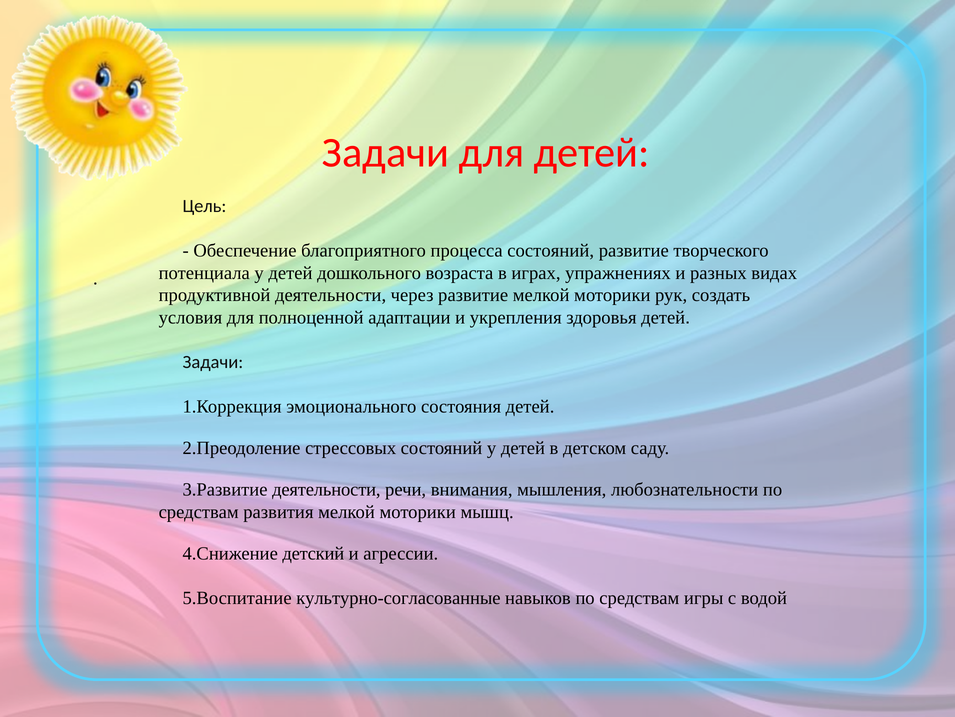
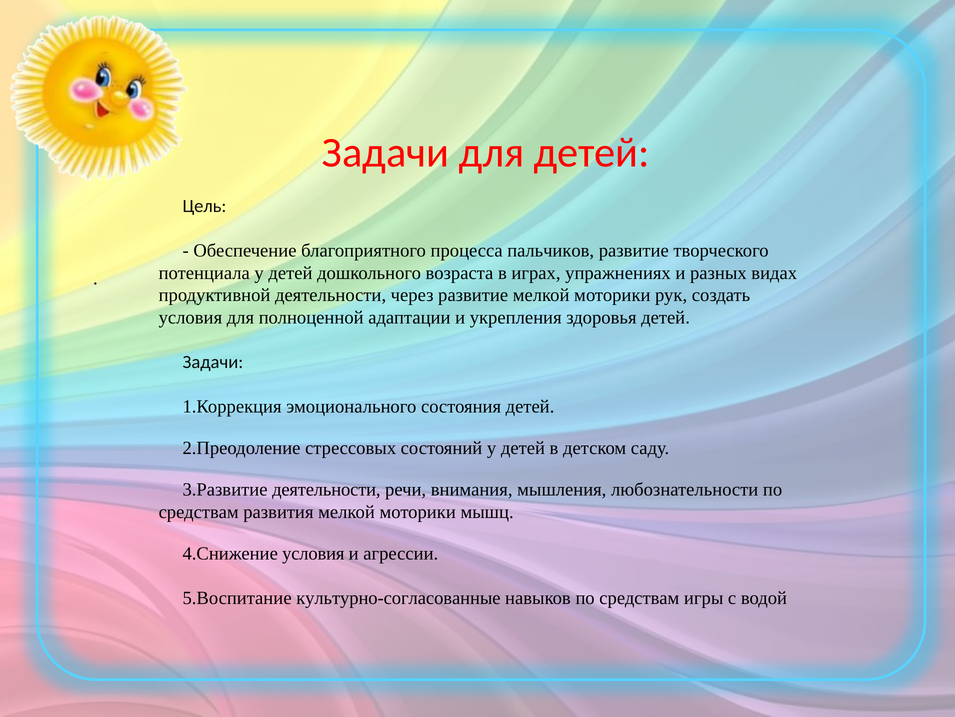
процесса состояний: состояний -> пальчиков
4.Снижение детский: детский -> условия
